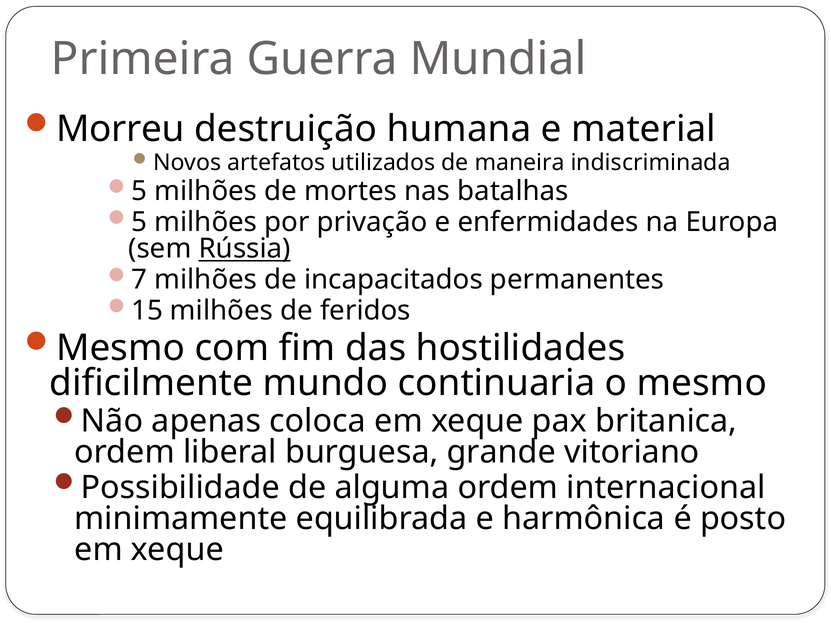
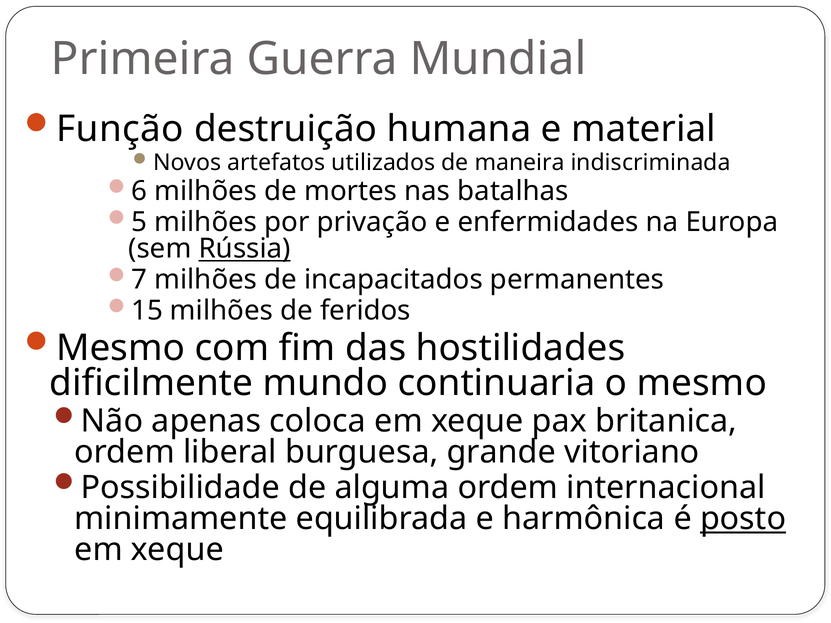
Morreu: Morreu -> Função
5 at (139, 191): 5 -> 6
posto underline: none -> present
